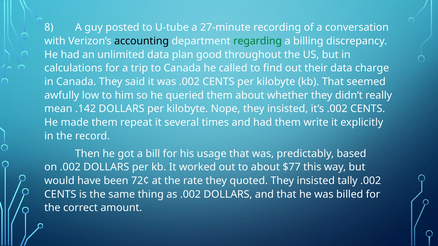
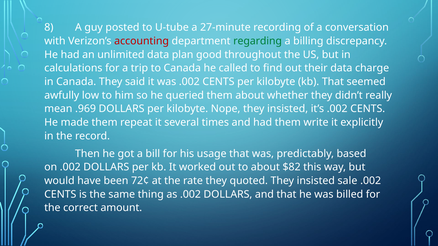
accounting colour: black -> red
.142: .142 -> .969
$77: $77 -> $82
tally: tally -> sale
